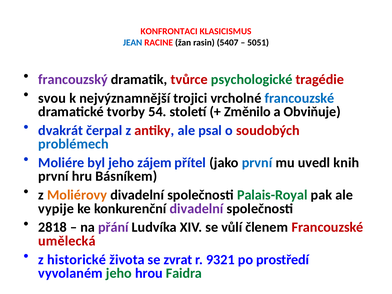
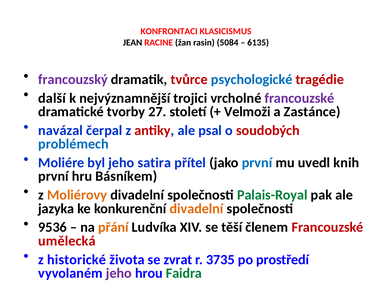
JEAN colour: blue -> black
5407: 5407 -> 5084
5051: 5051 -> 6135
psychologické colour: green -> blue
svou: svou -> další
francouzské at (299, 98) colour: blue -> purple
54: 54 -> 27
Změnilo: Změnilo -> Velmoži
Obviňuje: Obviňuje -> Zastánce
dvakrát: dvakrát -> navázal
zájem: zájem -> satira
vypije: vypije -> jazyka
divadelní at (197, 209) colour: purple -> orange
2818: 2818 -> 9536
přání colour: purple -> orange
vůlí: vůlí -> těší
9321: 9321 -> 3735
jeho at (119, 273) colour: green -> purple
